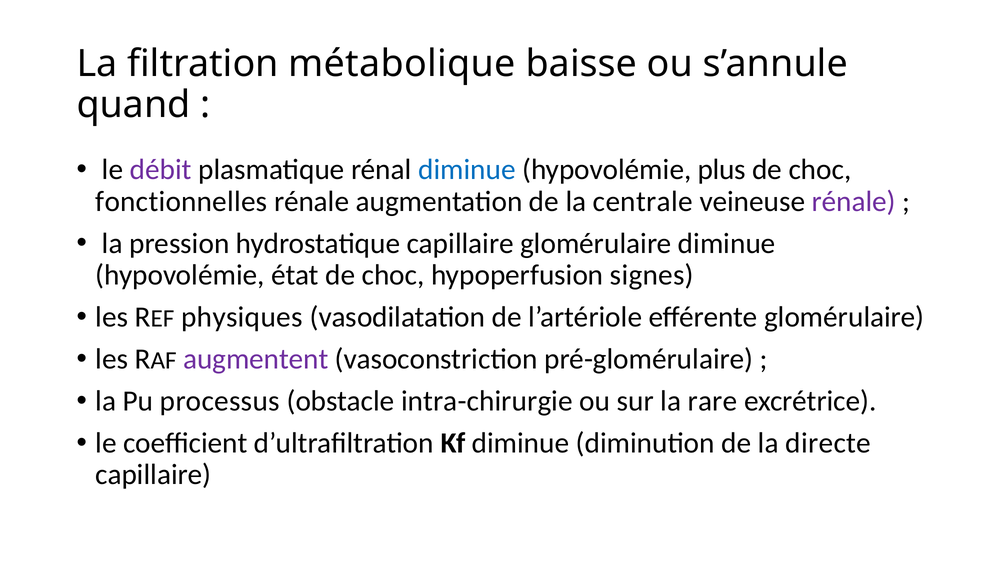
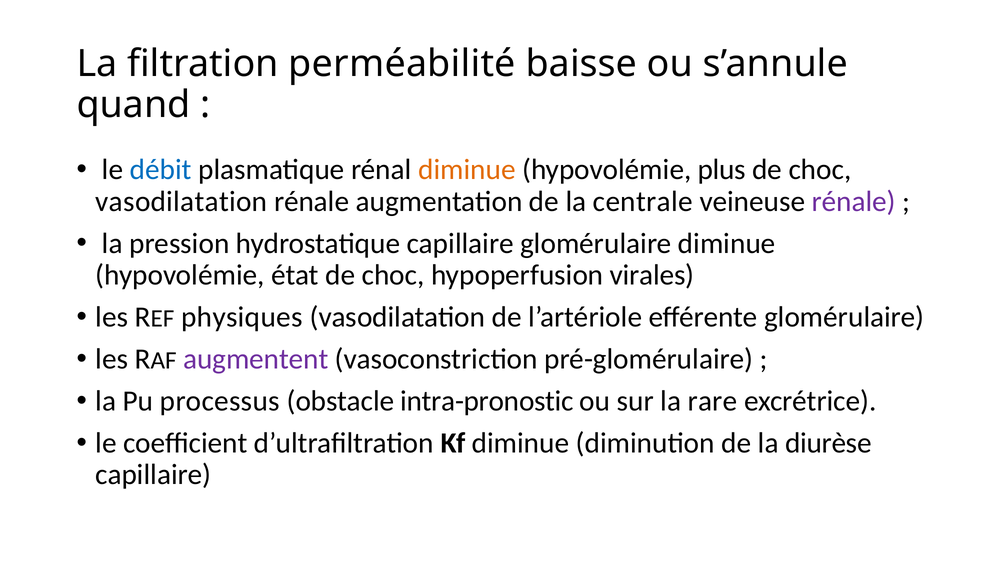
métabolique: métabolique -> perméabilité
débit colour: purple -> blue
diminue at (467, 170) colour: blue -> orange
fonctionnelles at (181, 201): fonctionnelles -> vasodilatation
signes: signes -> virales
intra-chirurgie: intra-chirurgie -> intra-pronostic
directe: directe -> diurèse
